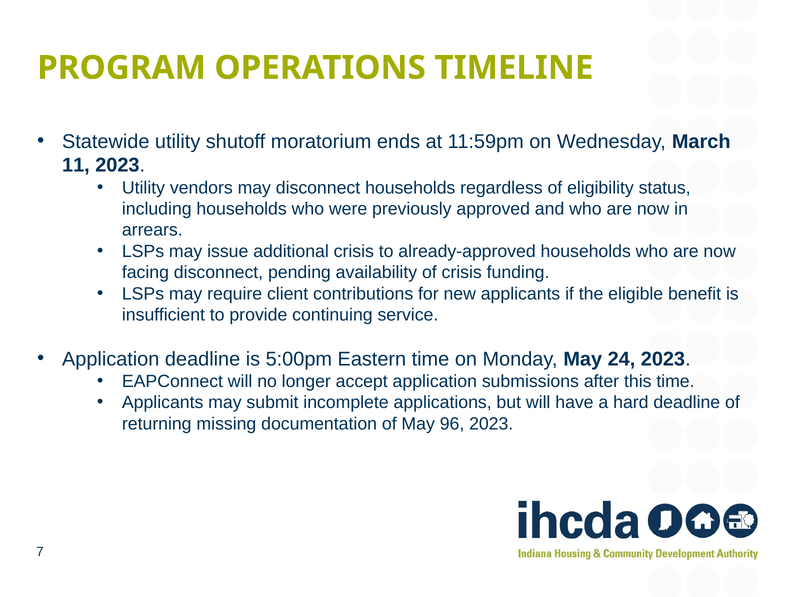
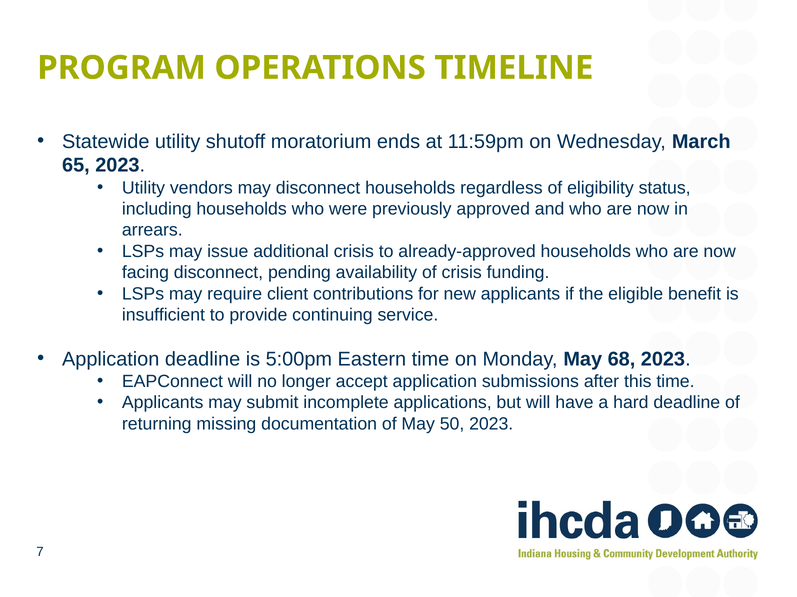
11: 11 -> 65
24: 24 -> 68
96: 96 -> 50
